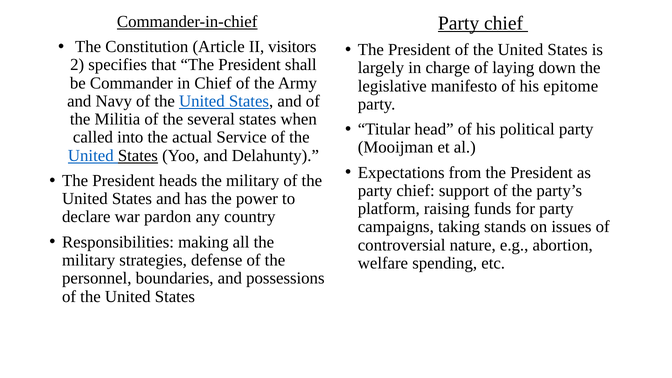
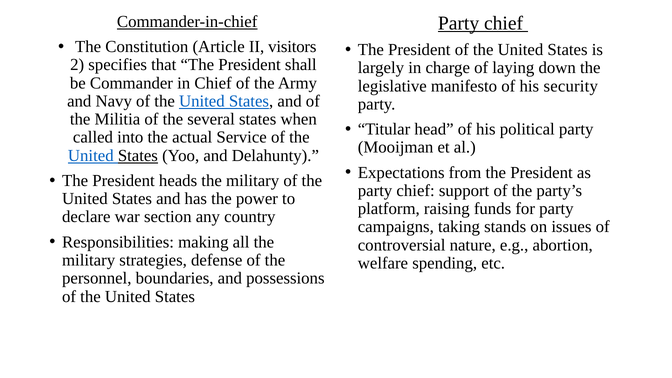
epitome: epitome -> security
pardon: pardon -> section
